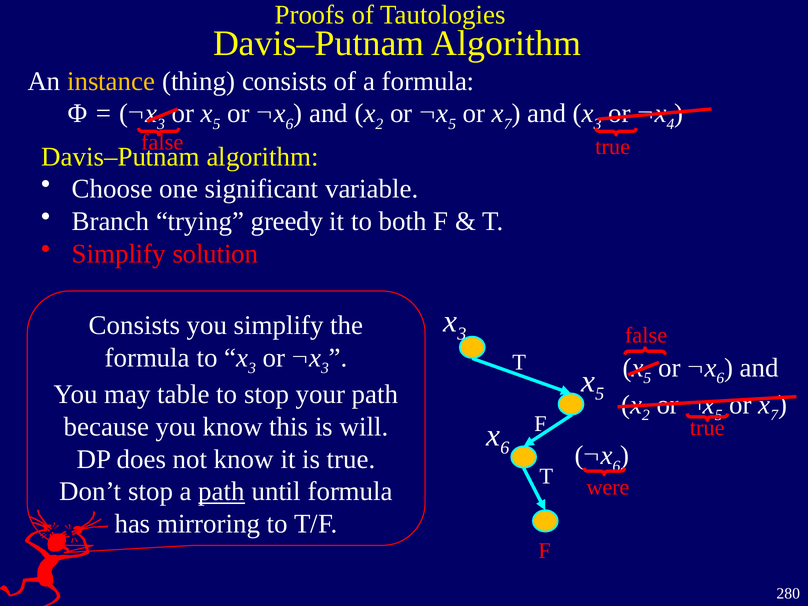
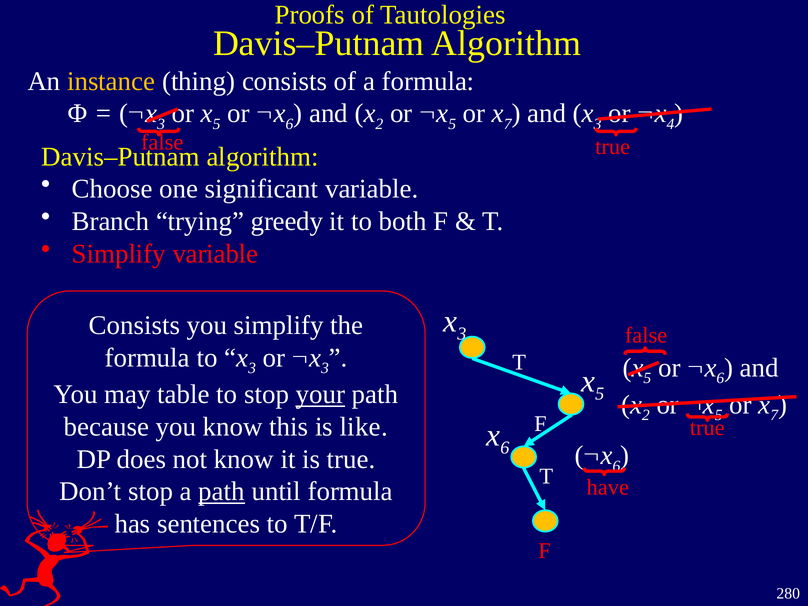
Simplify solution: solution -> variable
your underline: none -> present
will: will -> like
were: were -> have
mirroring: mirroring -> sentences
